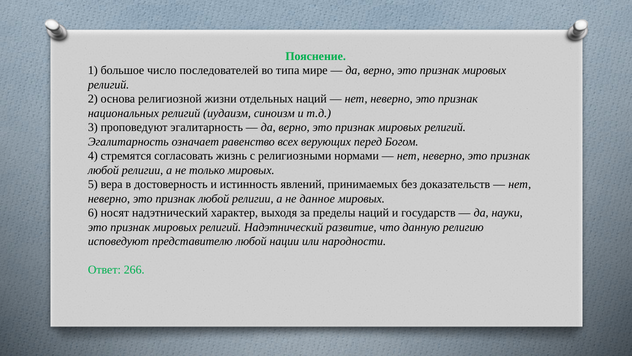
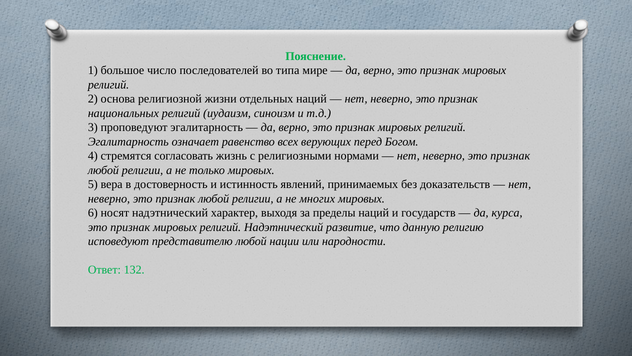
данное: данное -> многих
науки: науки -> курса
266: 266 -> 132
